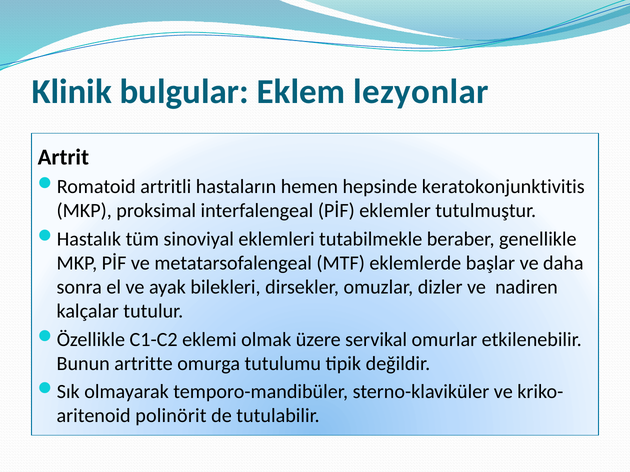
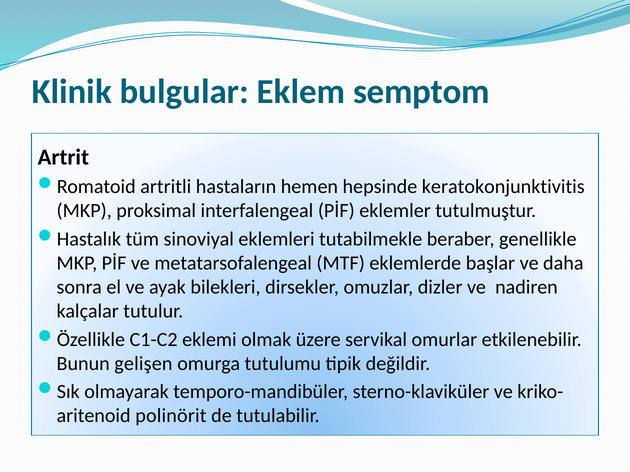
lezyonlar: lezyonlar -> semptom
artritte: artritte -> gelişen
